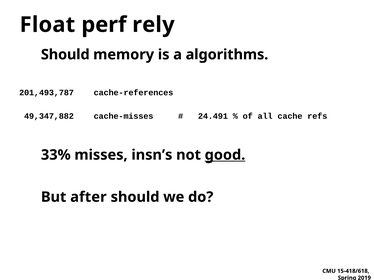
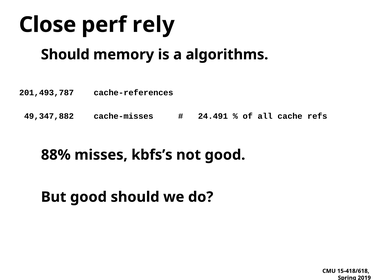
Float: Float -> Close
33%: 33% -> 88%
insn’s: insn’s -> kbfs’s
good at (225, 155) underline: present -> none
But after: after -> good
